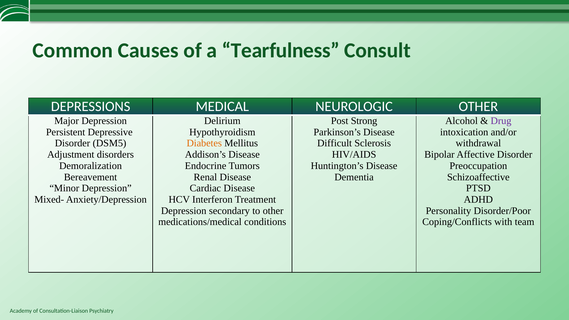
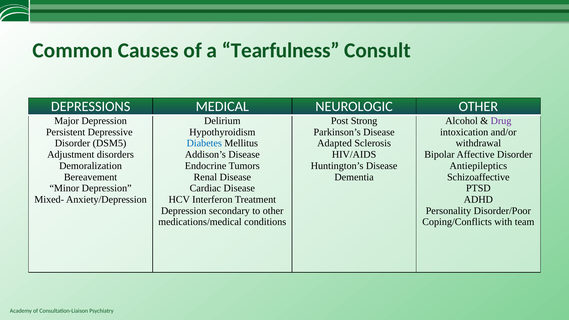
Diabetes colour: orange -> blue
Difficult: Difficult -> Adapted
Preoccupation: Preoccupation -> Antiepileptics
